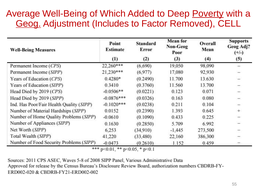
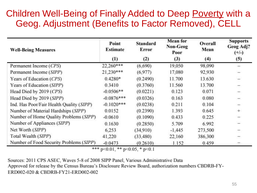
Average: Average -> Children
Which: Which -> Finally
Geog underline: present -> none
Includes: Includes -> Benefits
